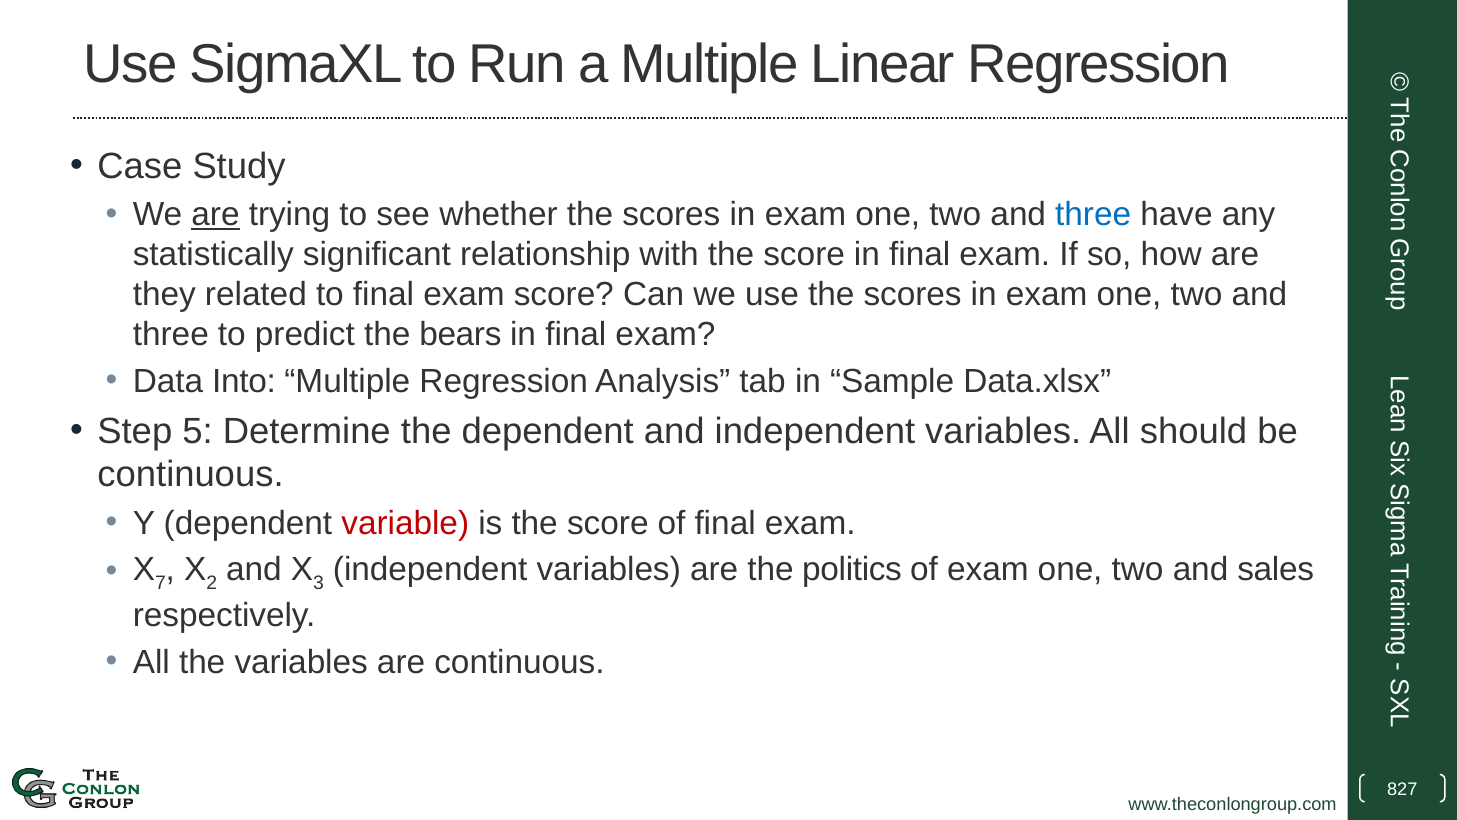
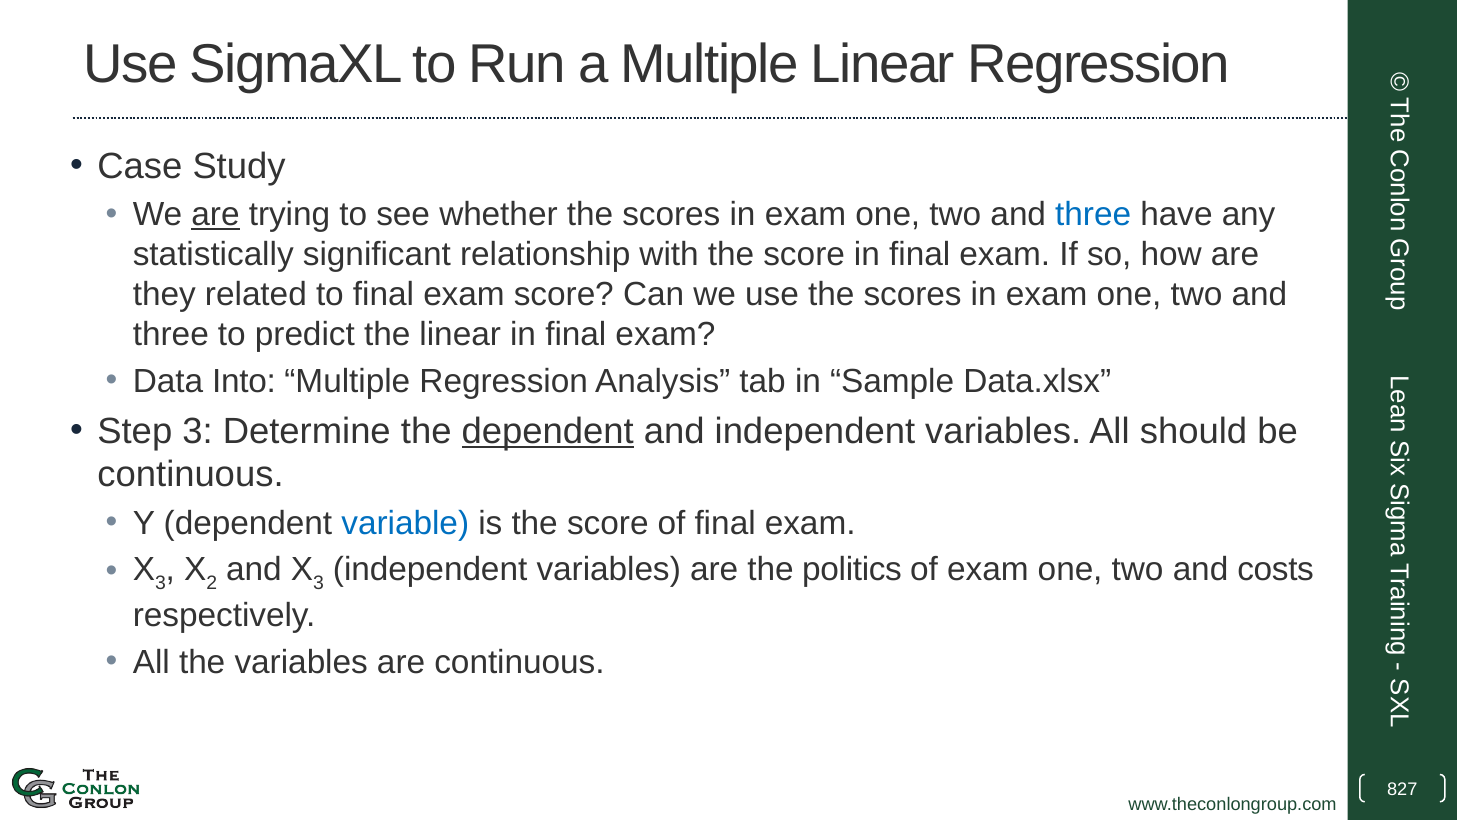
the bears: bears -> linear
Step 5: 5 -> 3
dependent at (548, 431) underline: none -> present
variable colour: red -> blue
7 at (161, 582): 7 -> 3
sales: sales -> costs
